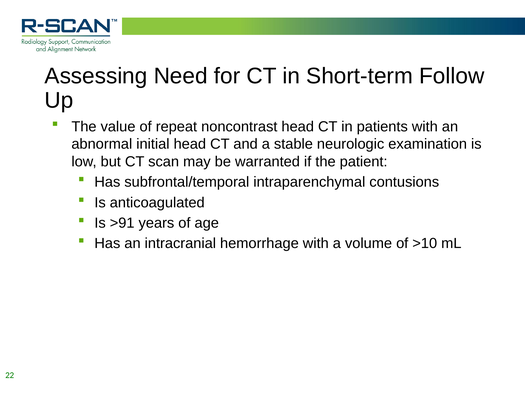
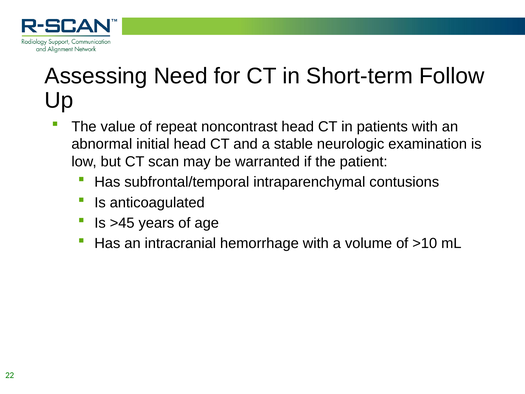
>91: >91 -> >45
